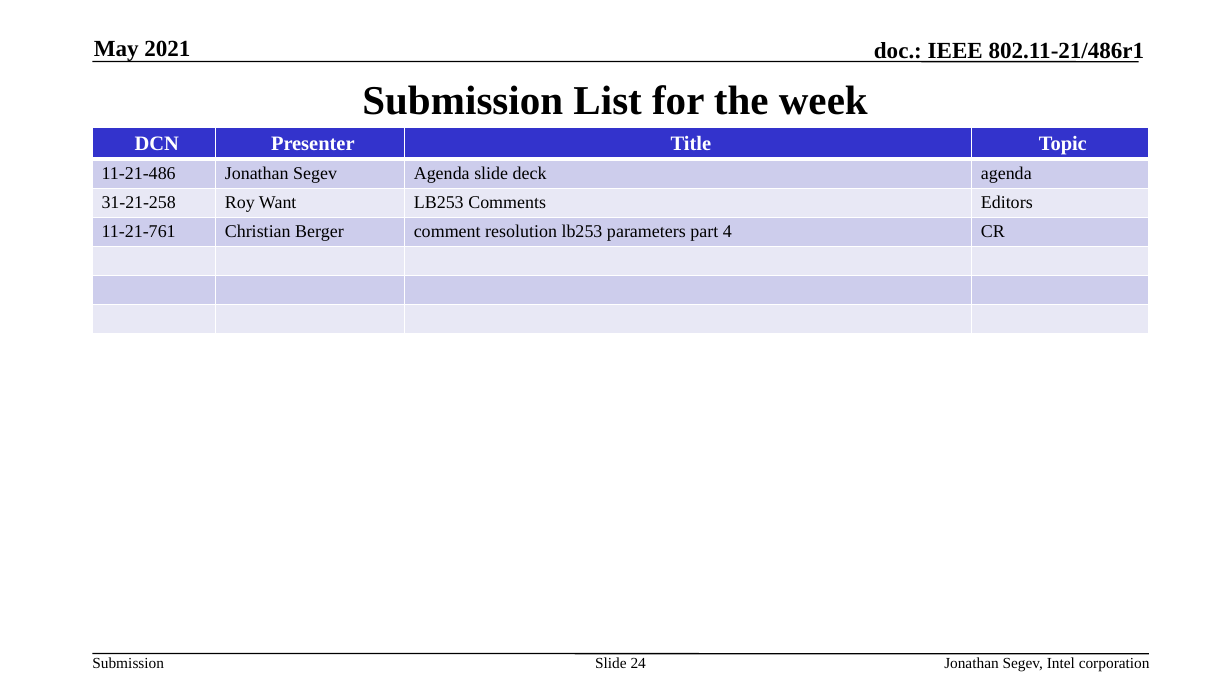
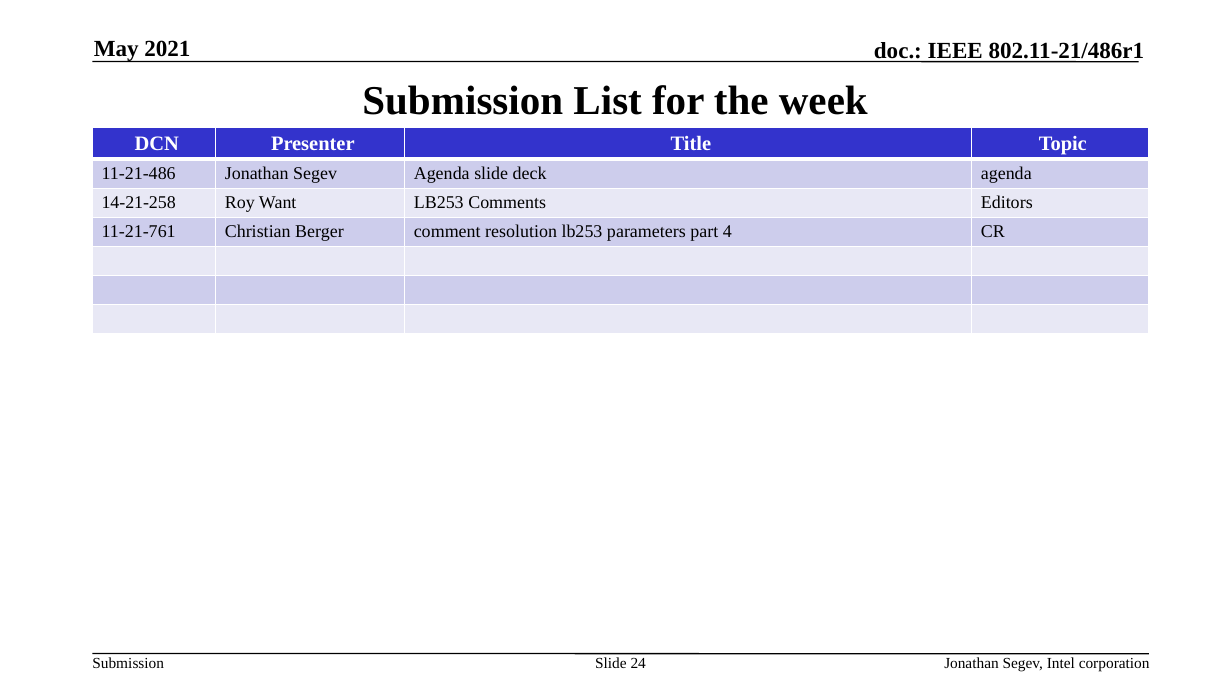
31-21-258: 31-21-258 -> 14-21-258
